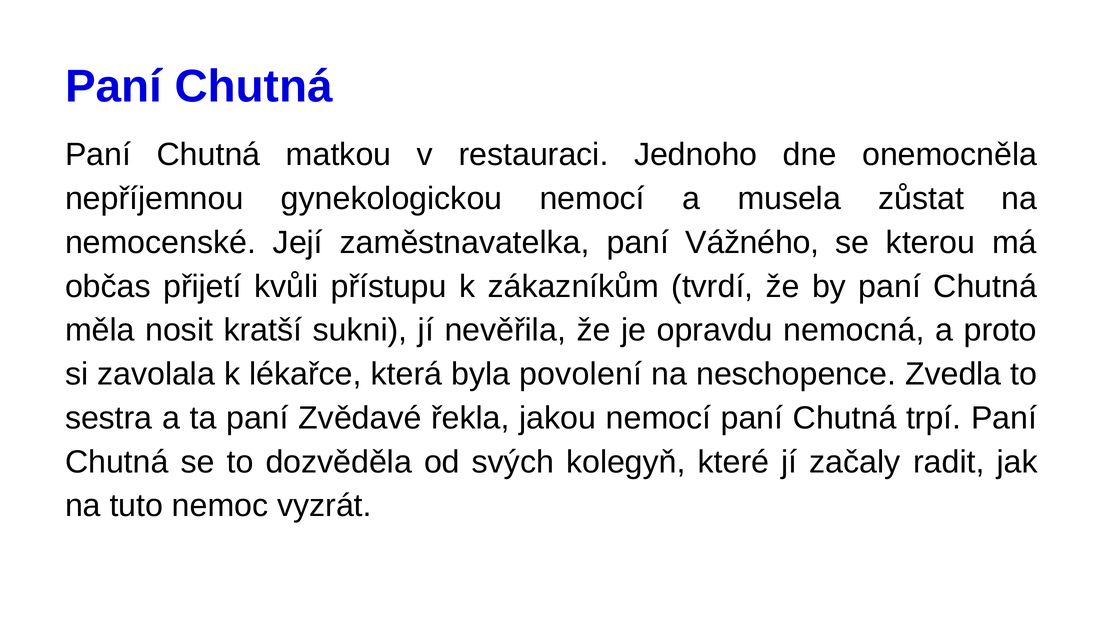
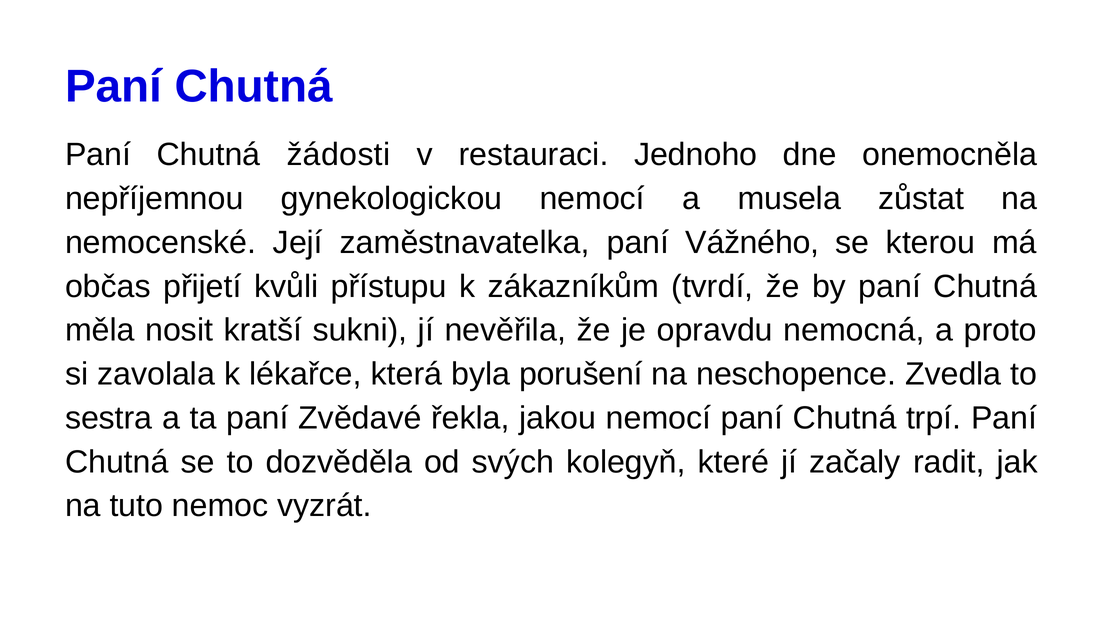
matkou: matkou -> žádosti
povolení: povolení -> porušení
